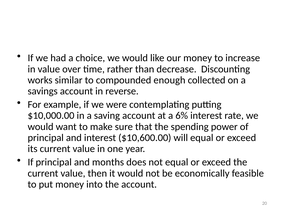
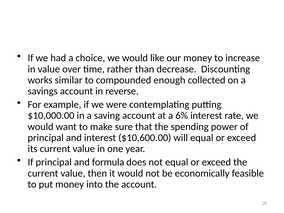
months: months -> formula
